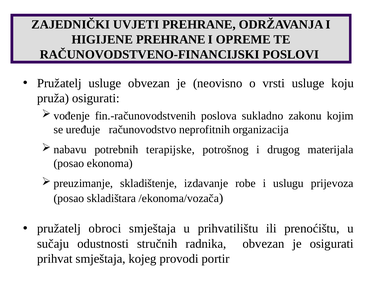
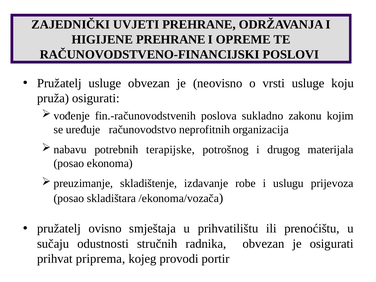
obroci: obroci -> ovisno
prihvat smještaja: smještaja -> priprema
